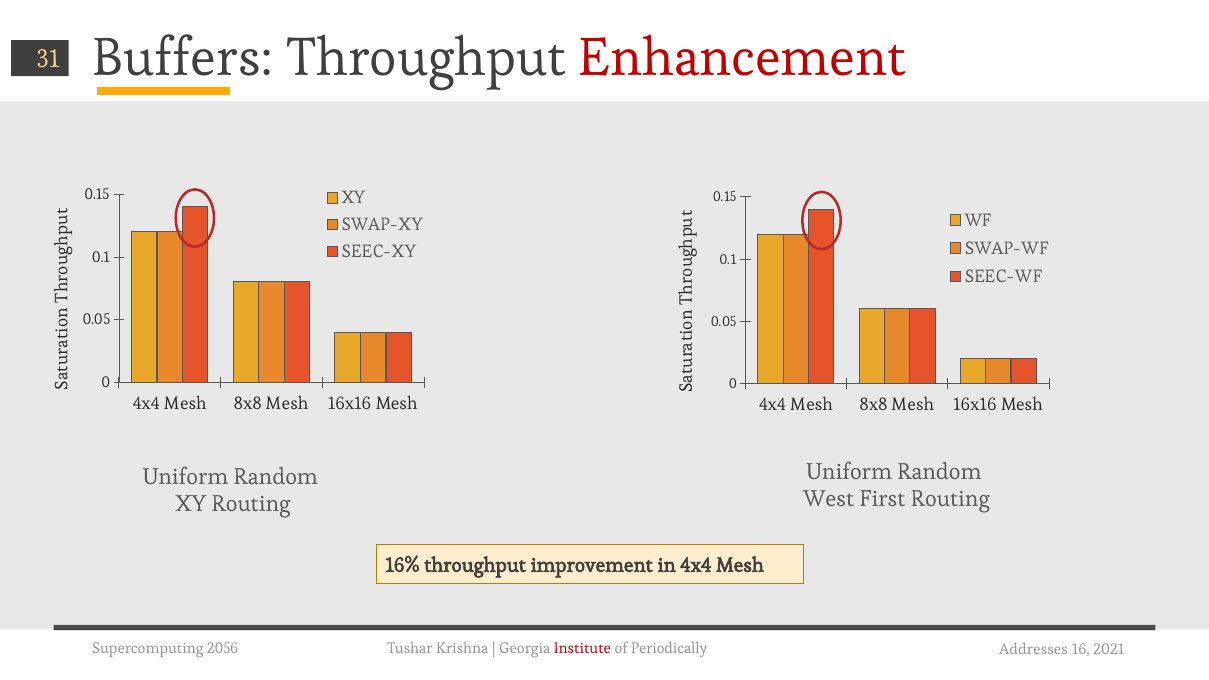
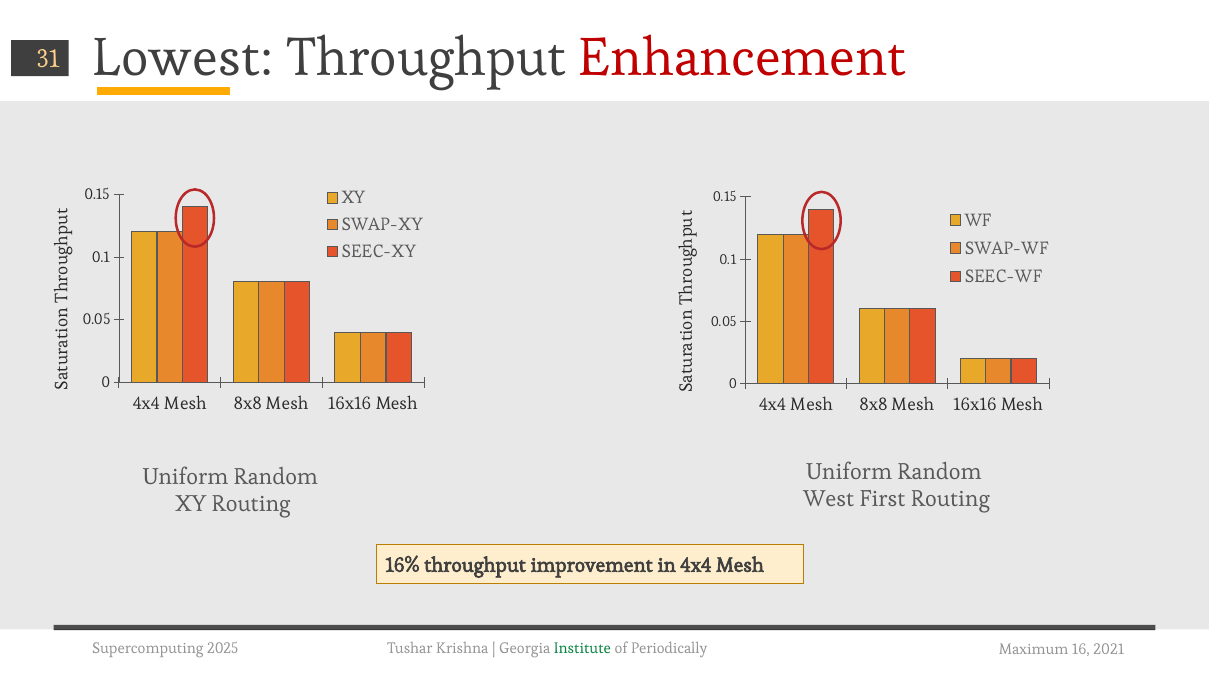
Buffers: Buffers -> Lowest
2056: 2056 -> 2025
Institute colour: red -> green
Addresses: Addresses -> Maximum
